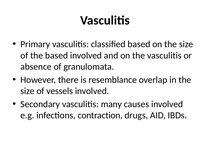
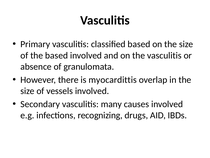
resemblance: resemblance -> myocardittis
contraction: contraction -> recognizing
